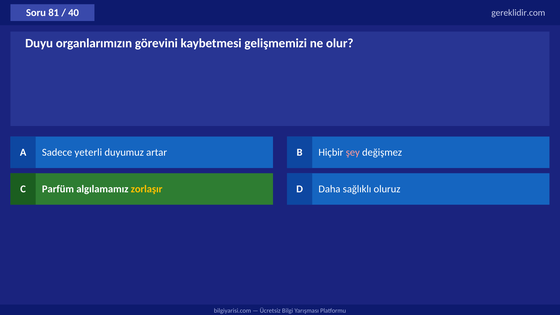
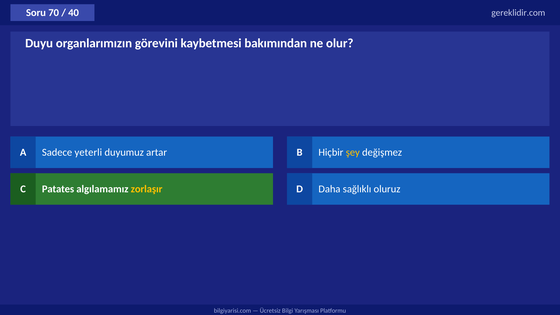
81: 81 -> 70
gelişmemizi: gelişmemizi -> bakımından
şey colour: pink -> yellow
Parfüm: Parfüm -> Patates
